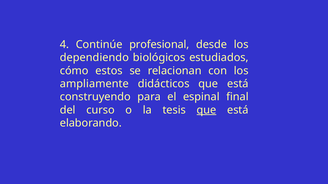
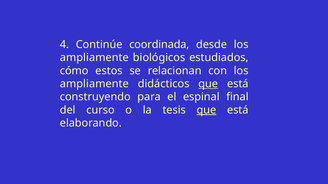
profesional: profesional -> coordinada
dependiendo at (94, 58): dependiendo -> ampliamente
que at (208, 84) underline: none -> present
